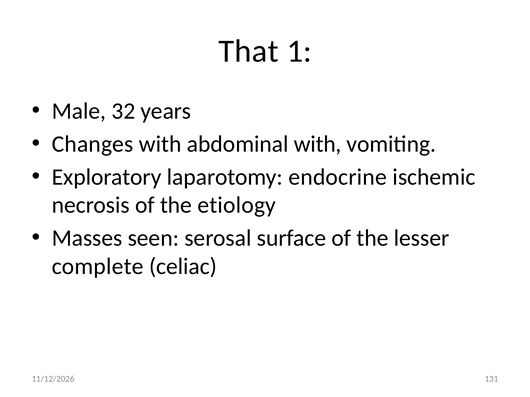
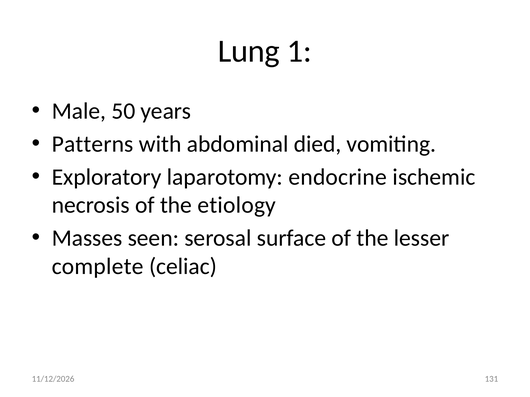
That: That -> Lung
32: 32 -> 50
Changes: Changes -> Patterns
abdominal with: with -> died
